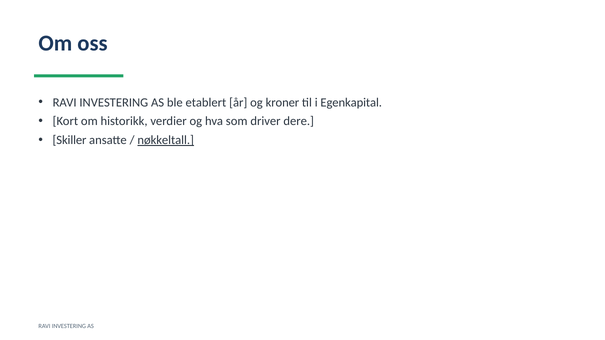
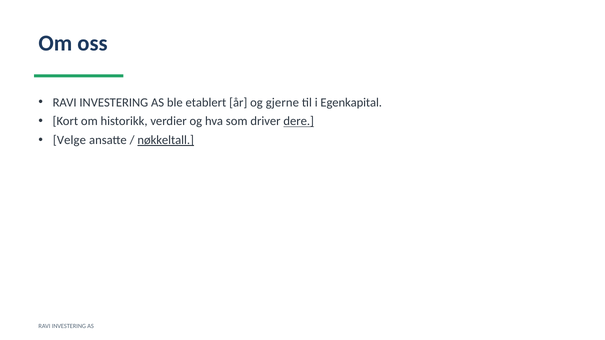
kroner: kroner -> gjerne
dere underline: none -> present
Skiller: Skiller -> Velge
